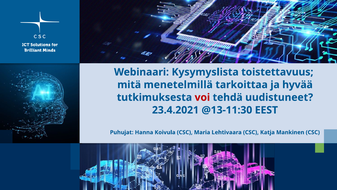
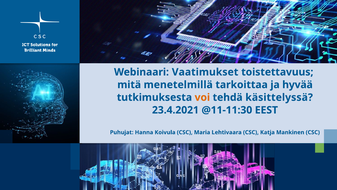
Kysymyslista: Kysymyslista -> Vaatimukset
voi colour: red -> orange
uudistuneet: uudistuneet -> käsittelyssä
@13-11:30: @13-11:30 -> @11-11:30
